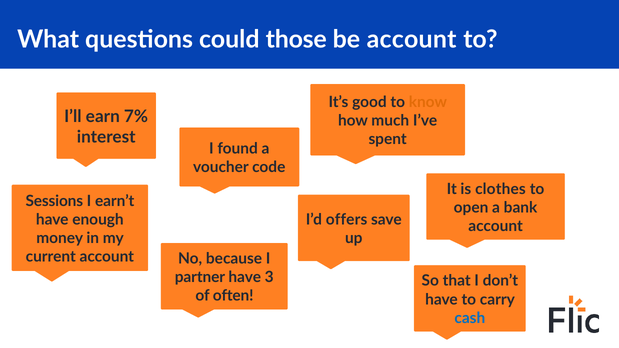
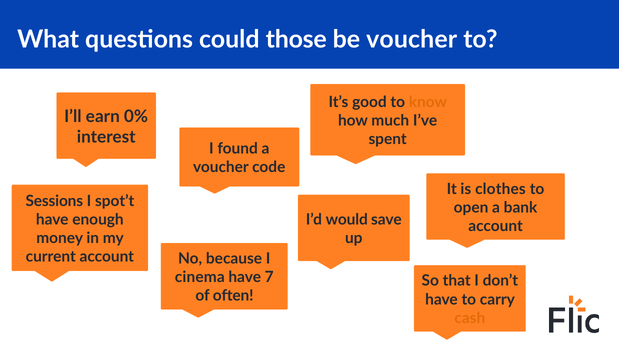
be account: account -> voucher
7%: 7% -> 0%
earn’t: earn’t -> spot’t
offers: offers -> would
partner: partner -> cinema
3: 3 -> 7
cash colour: blue -> orange
